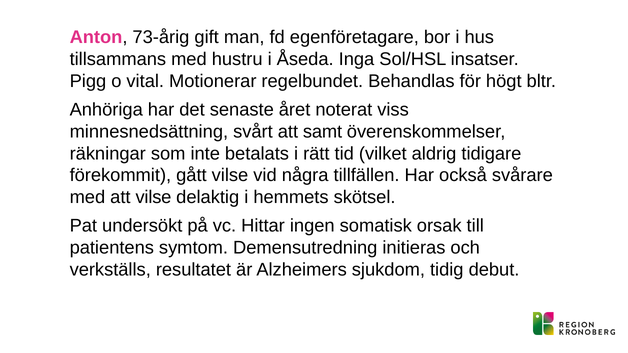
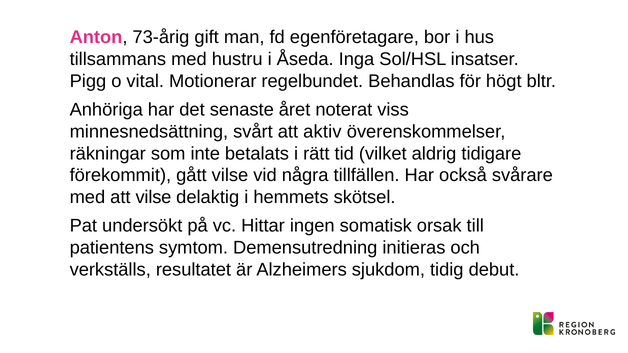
samt: samt -> aktiv
